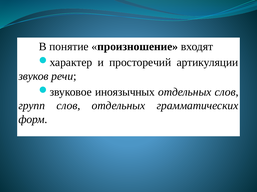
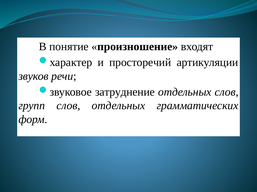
иноязычных: иноязычных -> затруднение
